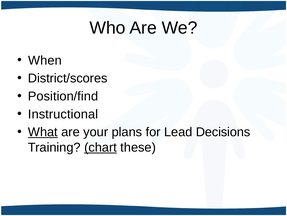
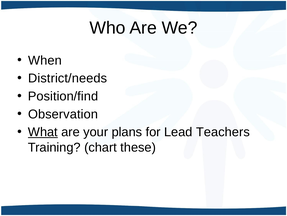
District/scores: District/scores -> District/needs
Instructional: Instructional -> Observation
Decisions: Decisions -> Teachers
chart underline: present -> none
